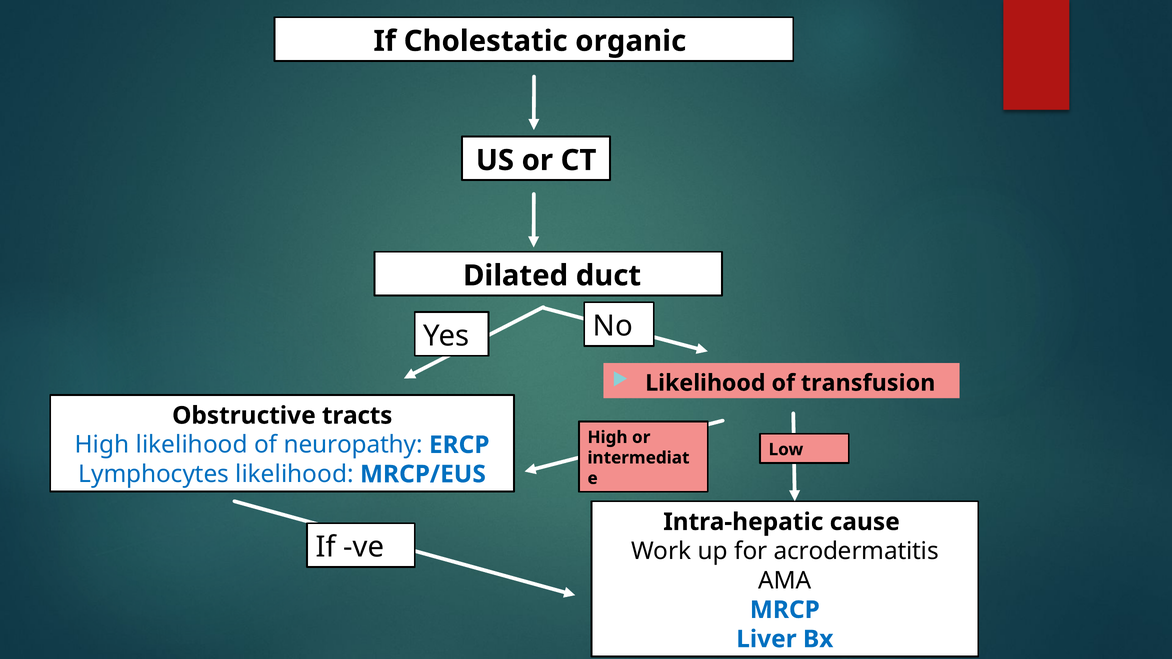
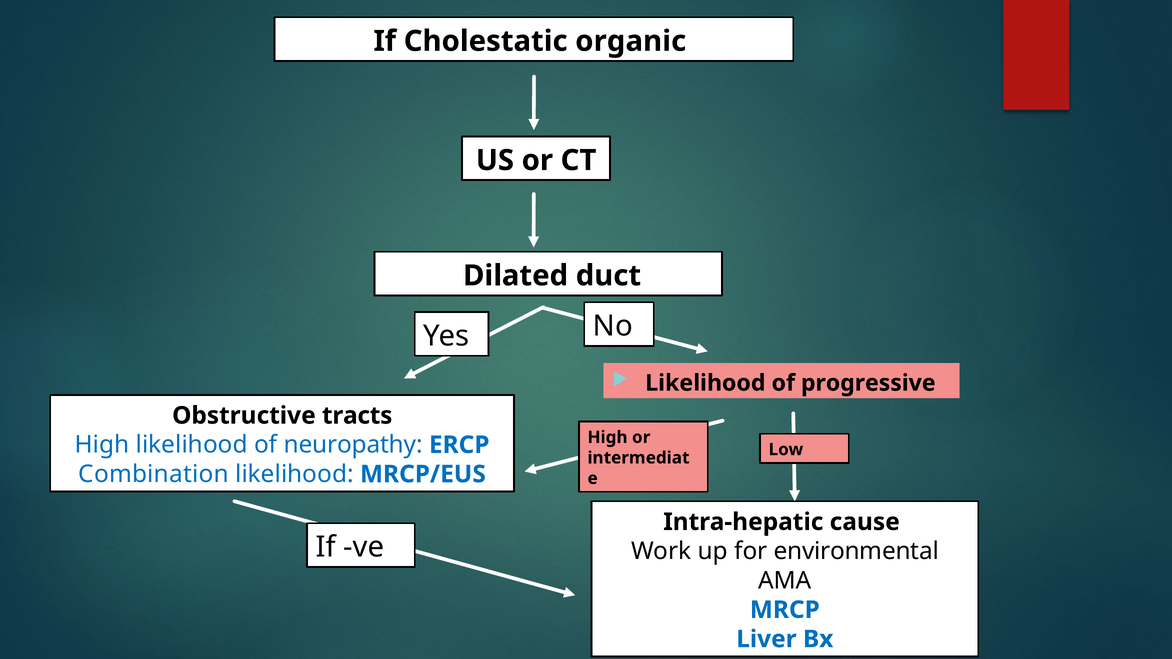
transfusion: transfusion -> progressive
Lymphocytes: Lymphocytes -> Combination
acrodermatitis: acrodermatitis -> environmental
